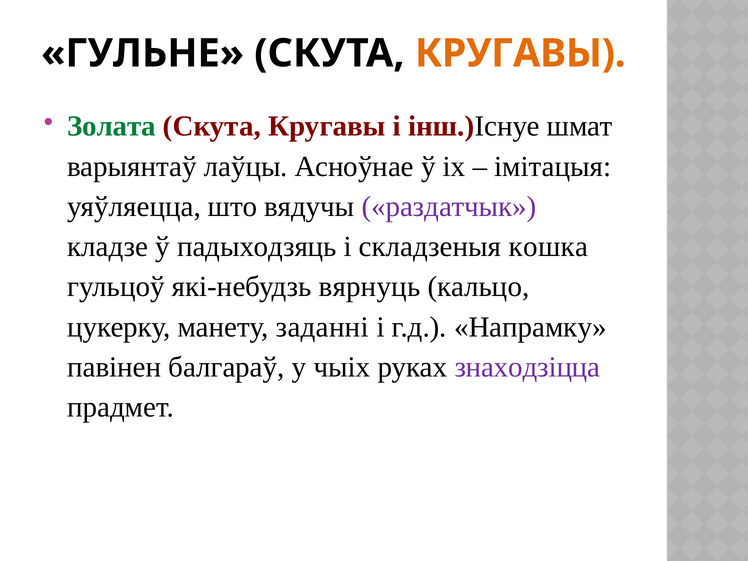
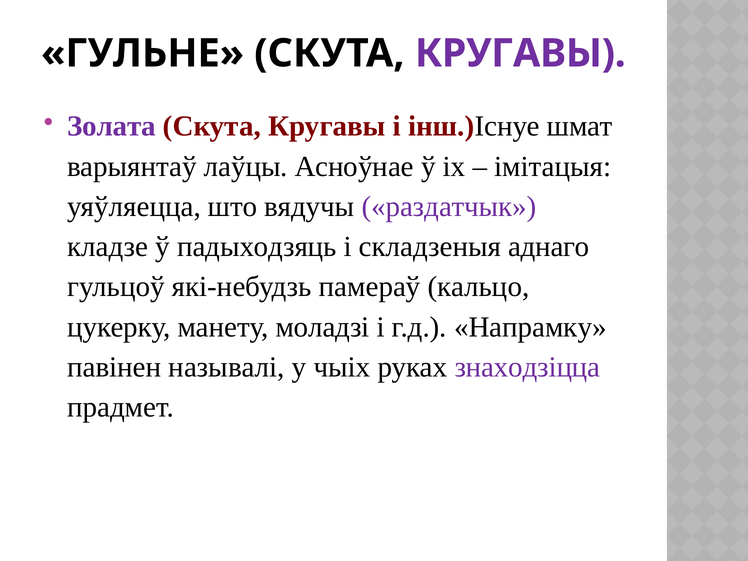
КРУГАВЫ at (520, 53) colour: orange -> purple
Золата colour: green -> purple
кошка: кошка -> аднаго
вярнуць: вярнуць -> памераў
заданні: заданні -> моладзі
балгараў: балгараў -> называлi
